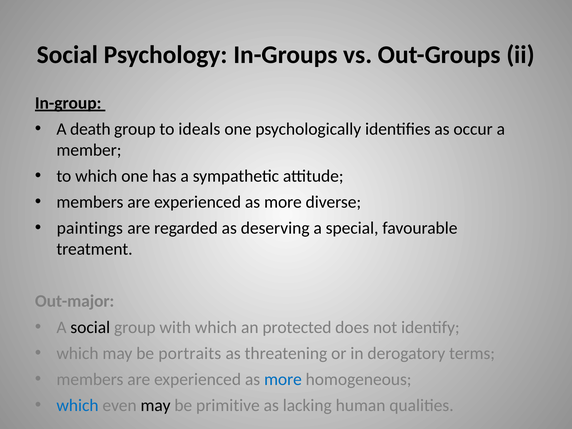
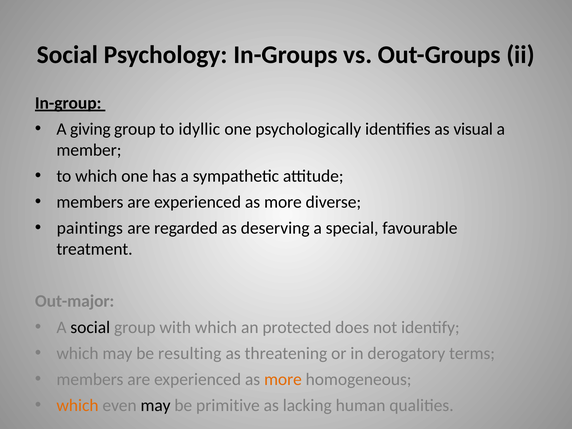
death: death -> giving
ideals: ideals -> idyllic
occur: occur -> visual
portraits: portraits -> resulting
more at (283, 379) colour: blue -> orange
which at (78, 405) colour: blue -> orange
